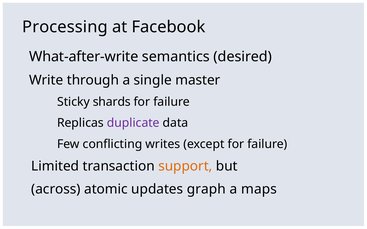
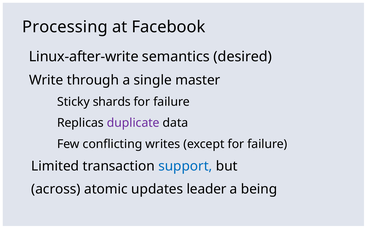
What-after-write: What-after-write -> Linux-after-write
support colour: orange -> blue
graph: graph -> leader
maps: maps -> being
